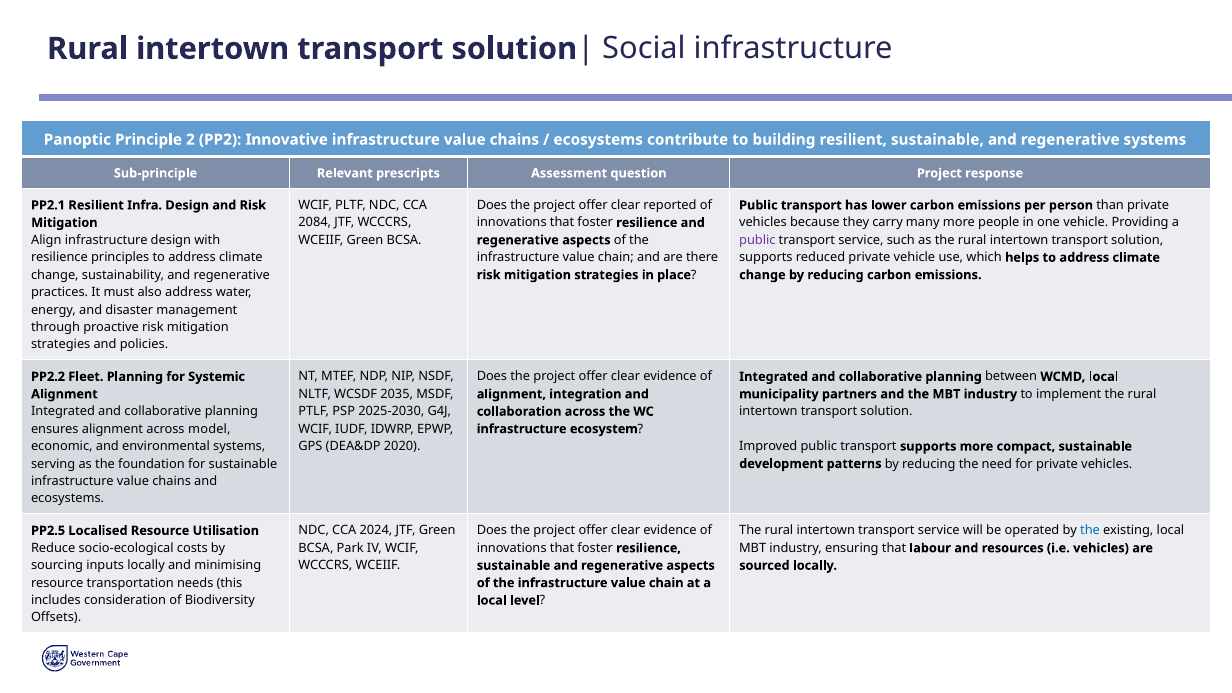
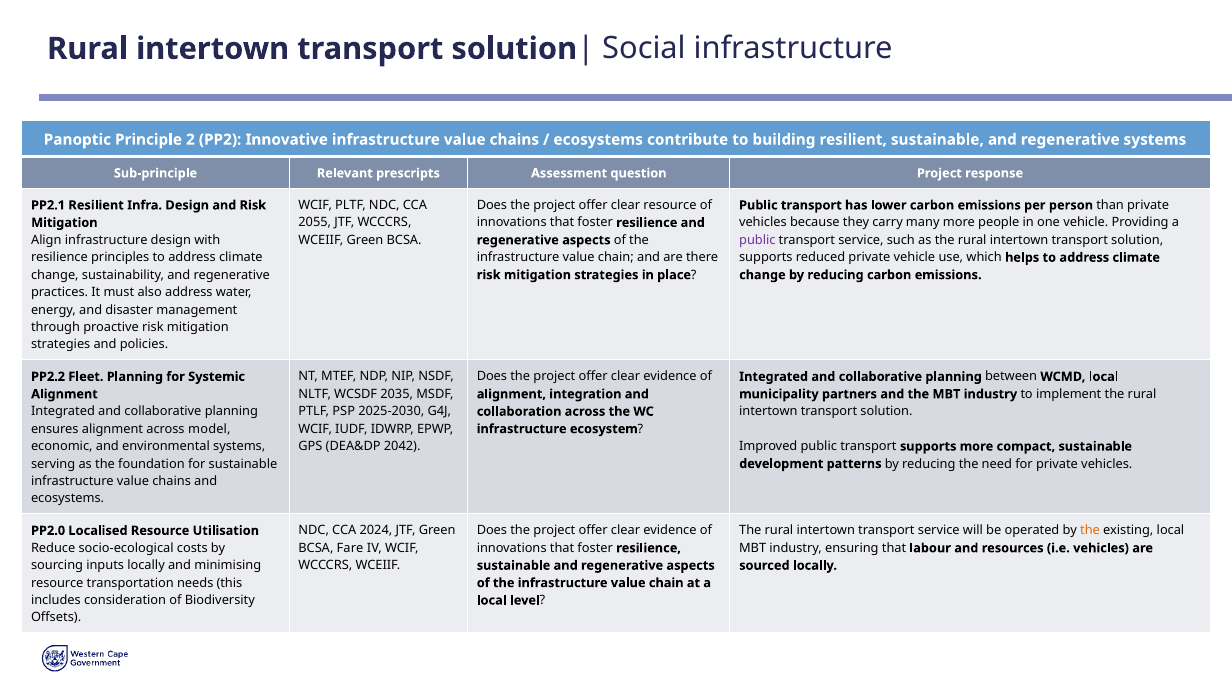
clear reported: reported -> resource
2084: 2084 -> 2055
2020: 2020 -> 2042
the at (1090, 531) colour: blue -> orange
PP2.5: PP2.5 -> PP2.0
Park: Park -> Fare
